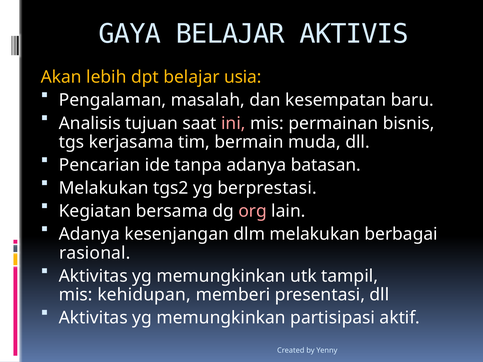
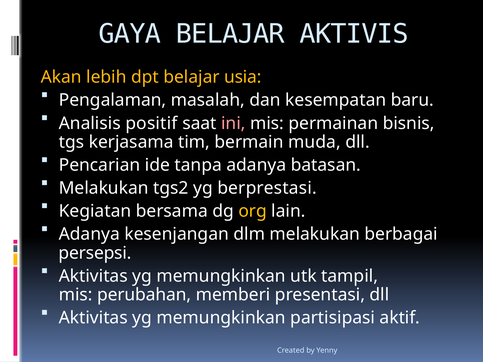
tujuan: tujuan -> positif
org colour: pink -> yellow
rasional: rasional -> persepsi
kehidupan: kehidupan -> perubahan
